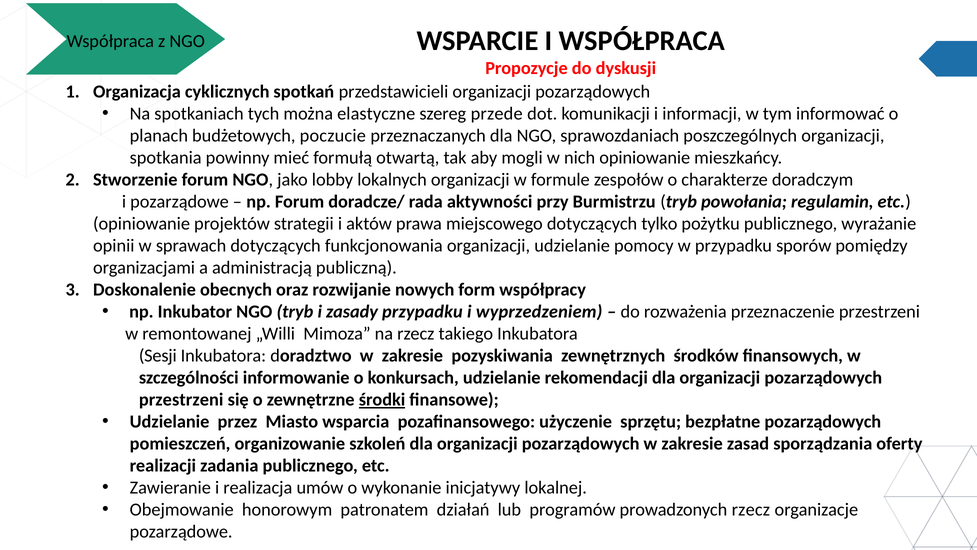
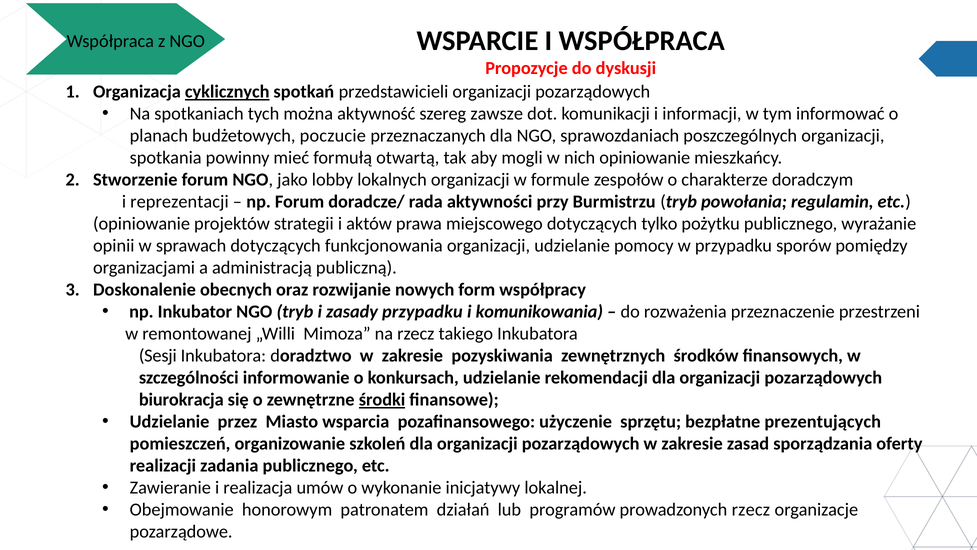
cyklicznych underline: none -> present
elastyczne: elastyczne -> aktywność
przede: przede -> zawsze
i pozarządowe: pozarządowe -> reprezentacji
wyprzedzeniem: wyprzedzeniem -> komunikowania
przestrzeni at (181, 400): przestrzeni -> biurokracja
bezpłatne pozarządowych: pozarządowych -> prezentujących
